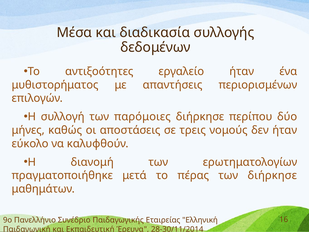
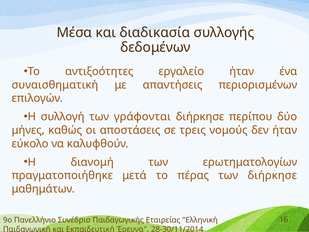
μυθιστορήματος: μυθιστορήματος -> συναισθηματική
παρόμοιες: παρόμοιες -> γράφονται
